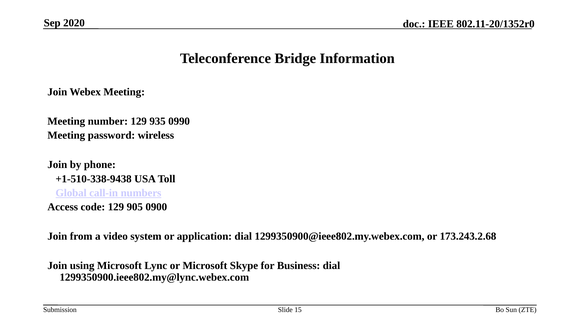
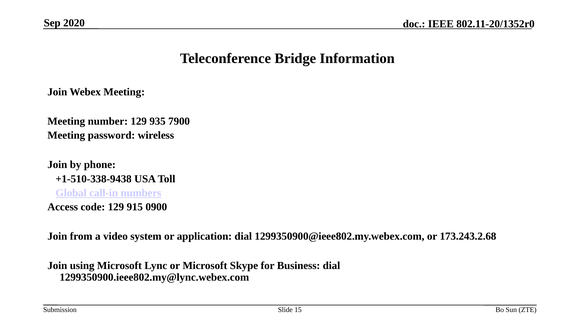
0990: 0990 -> 7900
905: 905 -> 915
